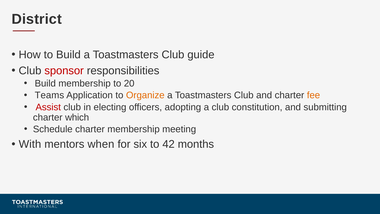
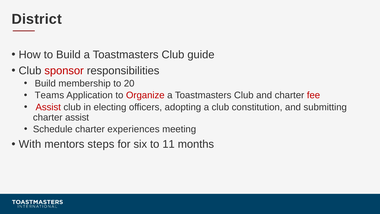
Organize colour: orange -> red
fee colour: orange -> red
charter which: which -> assist
charter membership: membership -> experiences
when: when -> steps
42: 42 -> 11
